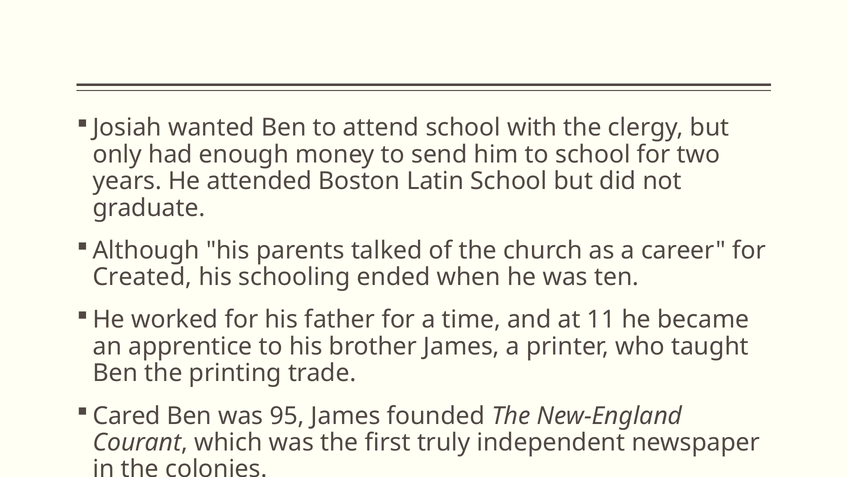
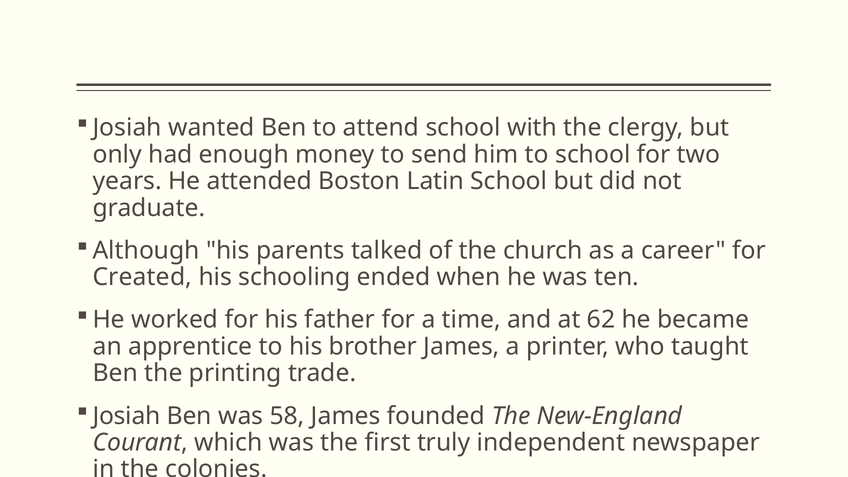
11: 11 -> 62
Cared at (127, 416): Cared -> Josiah
95: 95 -> 58
